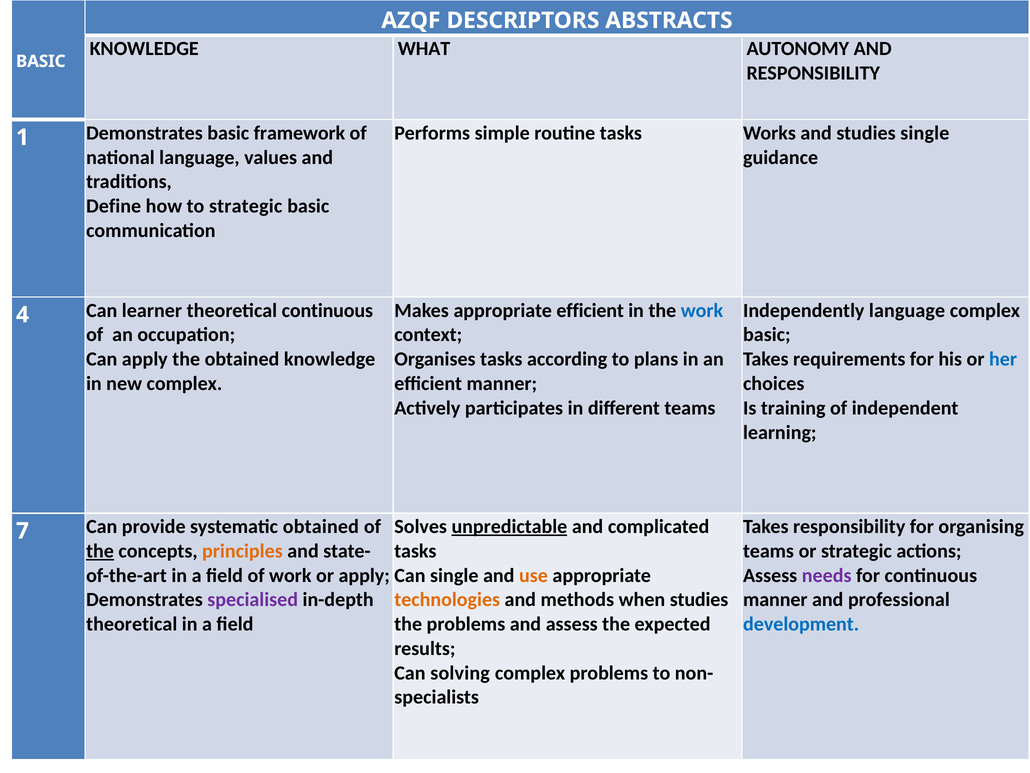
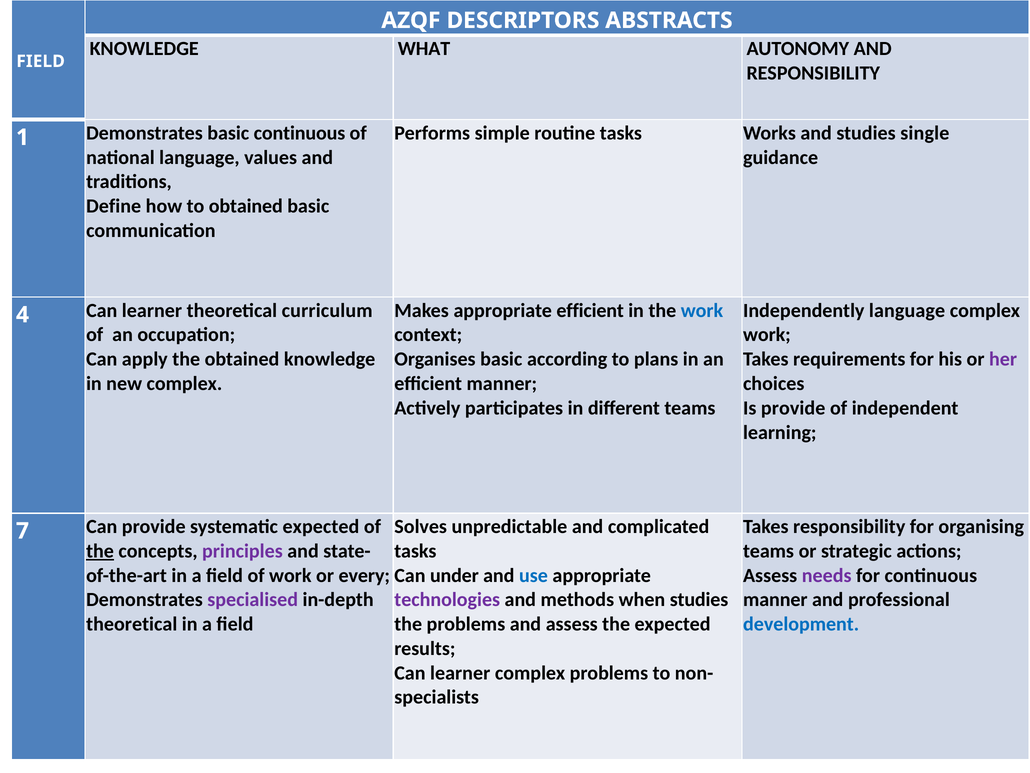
BASIC at (41, 61): BASIC -> FIELD
basic framework: framework -> continuous
to strategic: strategic -> obtained
theoretical continuous: continuous -> curriculum
basic at (767, 335): basic -> work
Organises tasks: tasks -> basic
her colour: blue -> purple
Is training: training -> provide
unpredictable underline: present -> none
systematic obtained: obtained -> expected
principles colour: orange -> purple
or apply: apply -> every
Can single: single -> under
use colour: orange -> blue
technologies colour: orange -> purple
solving at (460, 673): solving -> learner
